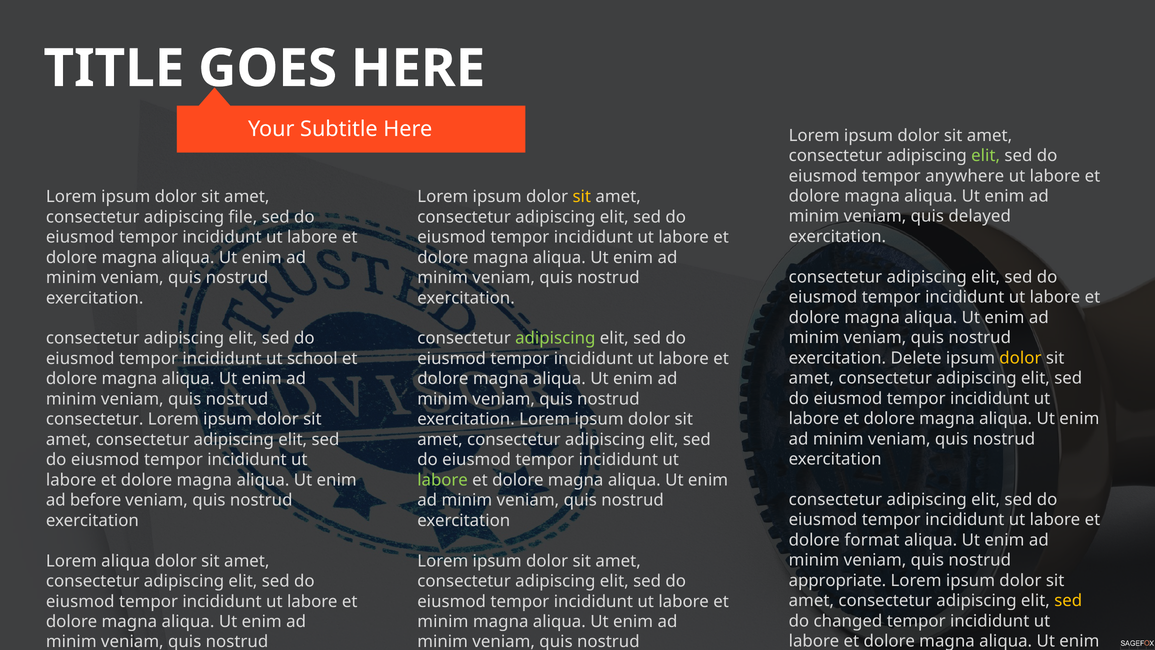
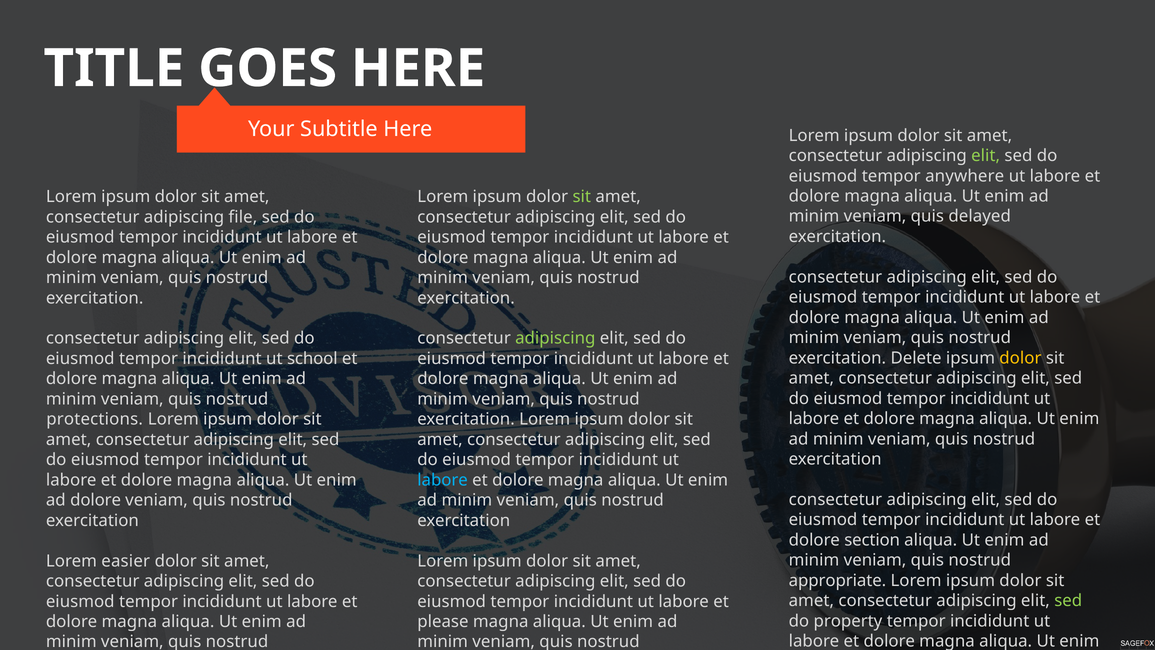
sit at (582, 197) colour: yellow -> light green
consectetur at (95, 419): consectetur -> protections
labore at (443, 480) colour: light green -> light blue
ad before: before -> dolore
format: format -> section
Lorem aliqua: aliqua -> easier
sed at (1068, 601) colour: yellow -> light green
changed: changed -> property
minim at (443, 621): minim -> please
